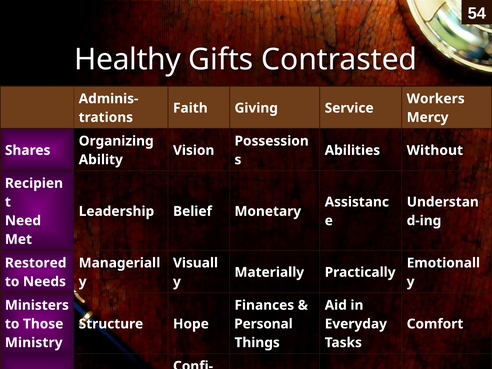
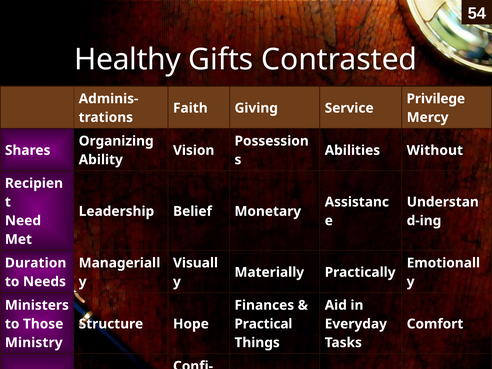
Workers: Workers -> Privilege
Restored: Restored -> Duration
Personal: Personal -> Practical
